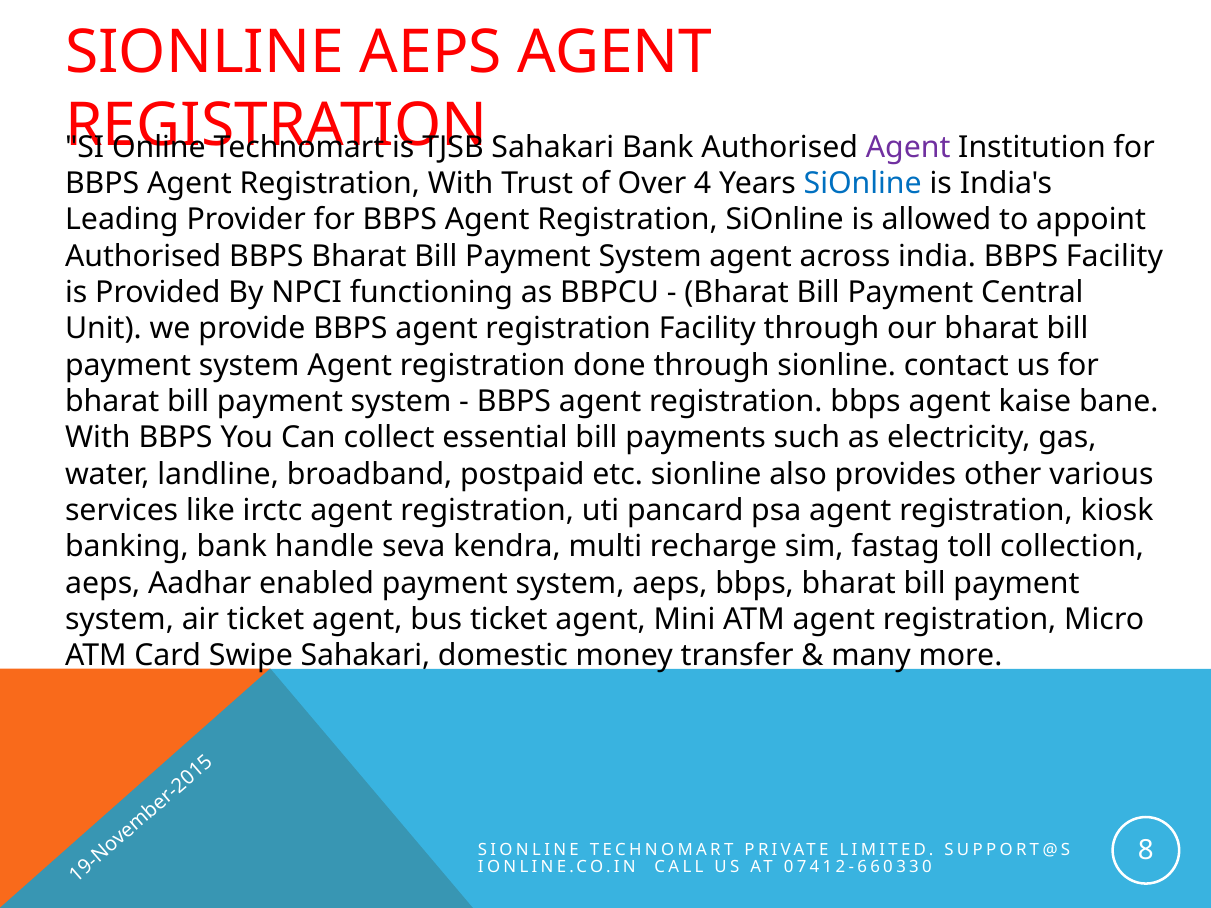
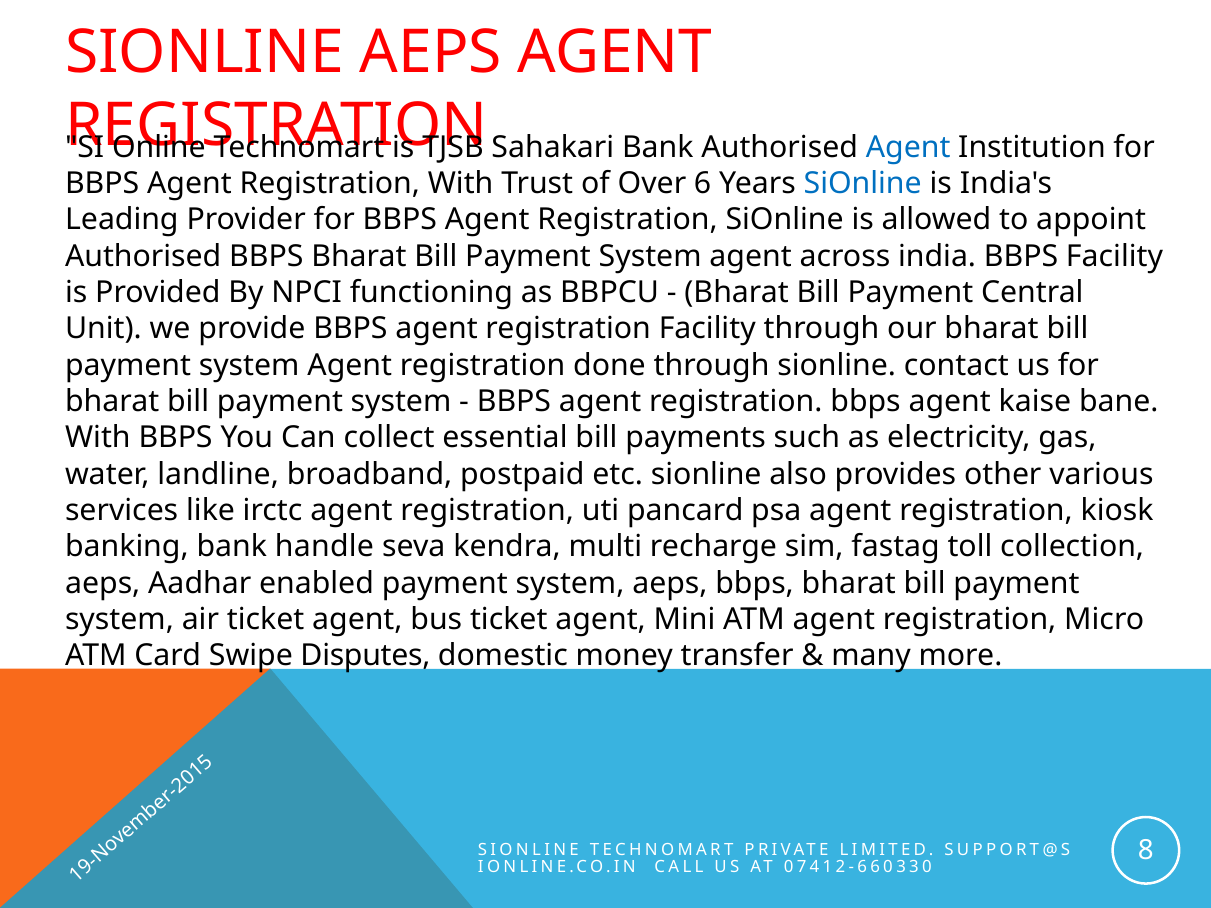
Agent at (908, 147) colour: purple -> blue
4: 4 -> 6
Swipe Sahakari: Sahakari -> Disputes
